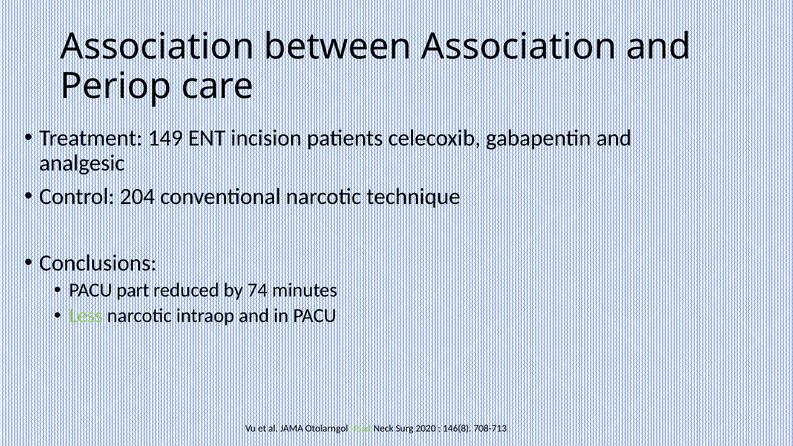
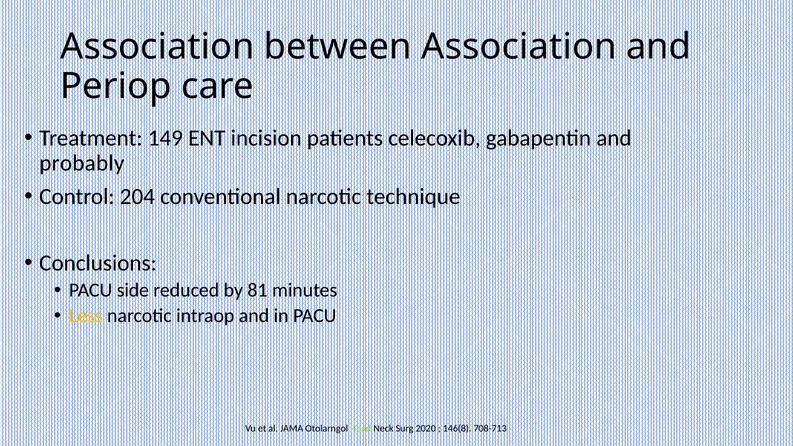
analgesic: analgesic -> probably
part: part -> side
74: 74 -> 81
Less colour: light green -> yellow
